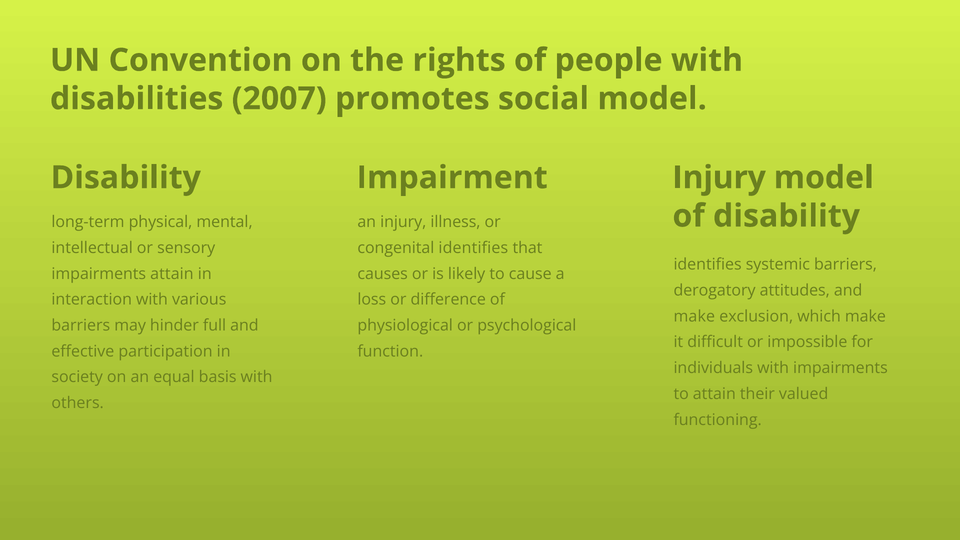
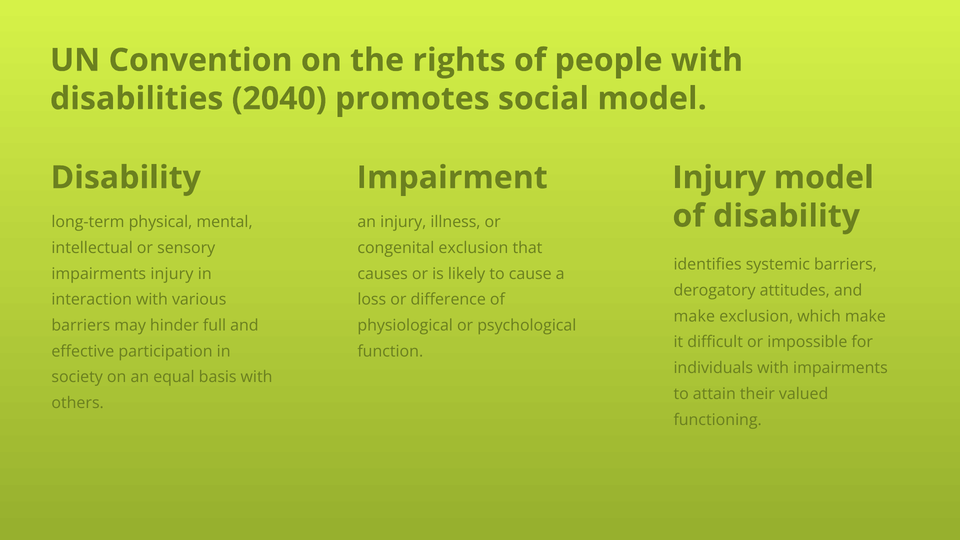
2007: 2007 -> 2040
congenital identifies: identifies -> exclusion
impairments attain: attain -> injury
